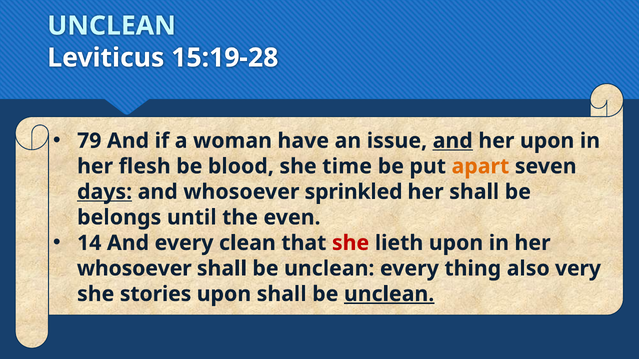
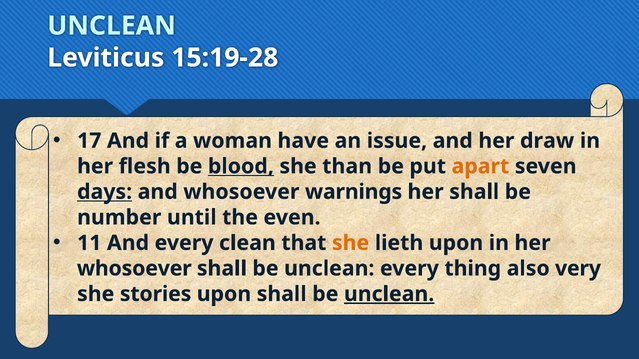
79: 79 -> 17
and at (453, 141) underline: present -> none
her upon: upon -> draw
blood underline: none -> present
time: time -> than
sprinkled: sprinkled -> warnings
belongs: belongs -> number
14: 14 -> 11
she at (351, 243) colour: red -> orange
